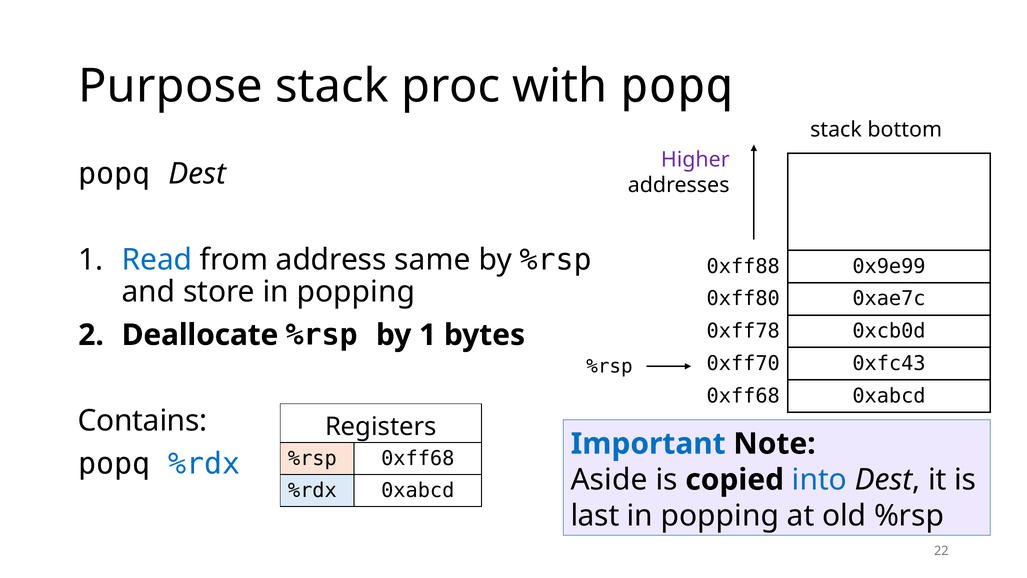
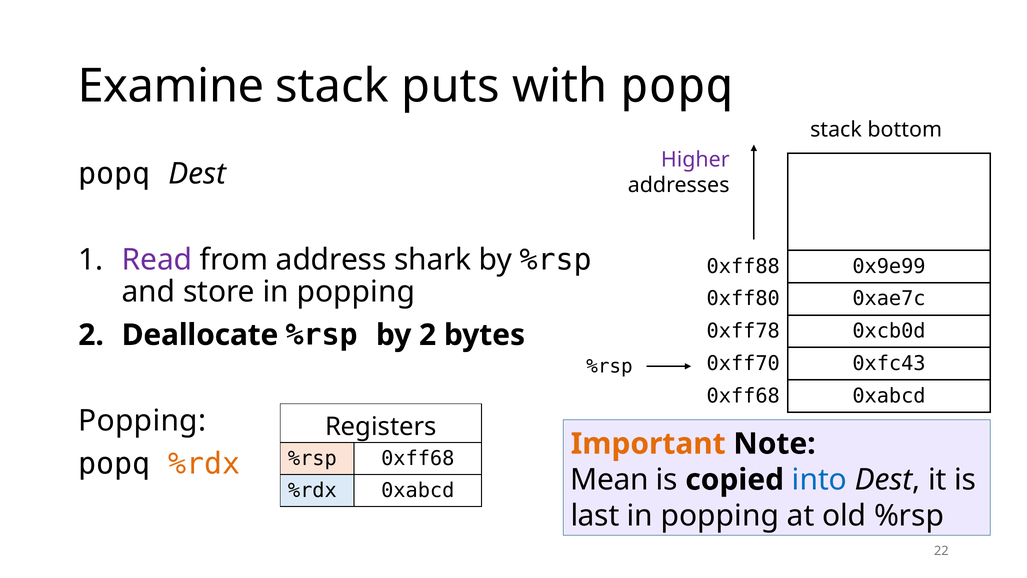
Purpose: Purpose -> Examine
proc: proc -> puts
Read colour: blue -> purple
same: same -> shark
by 1: 1 -> 2
Contains at (143, 421): Contains -> Popping
Important colour: blue -> orange
%rdx at (204, 464) colour: blue -> orange
Aside: Aside -> Mean
